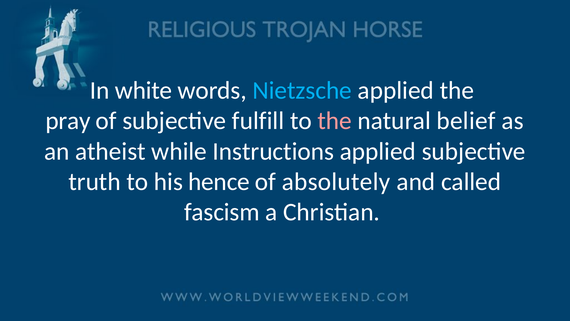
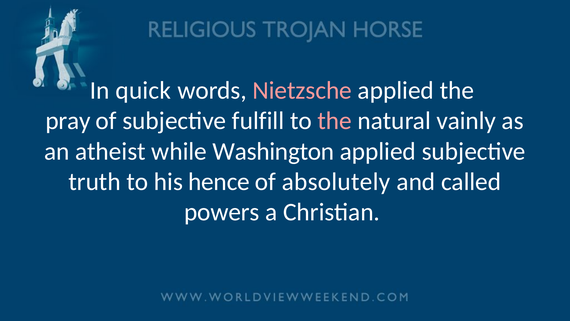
white: white -> quick
Nietzsche colour: light blue -> pink
belief: belief -> vainly
Instructions: Instructions -> Washington
fascism: fascism -> powers
